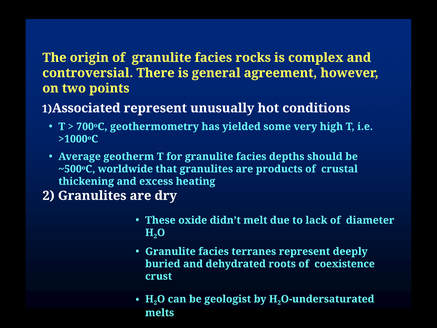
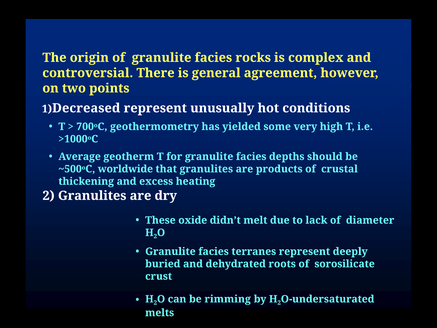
Associated: Associated -> Decreased
coexistence: coexistence -> sorosilicate
geologist: geologist -> rimming
